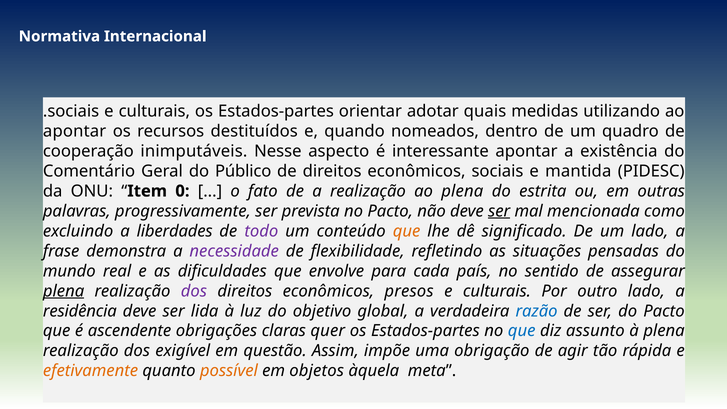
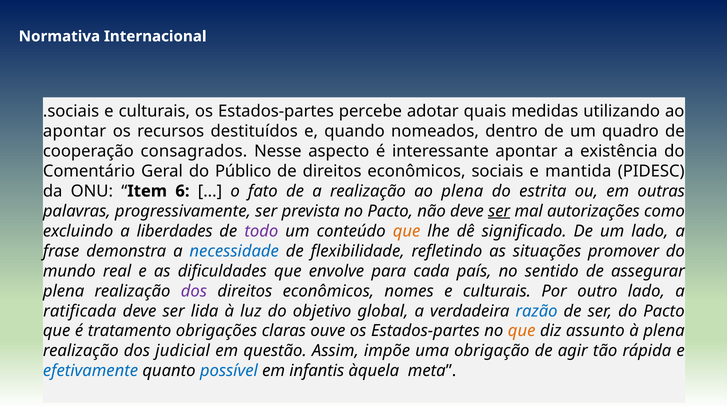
orientar: orientar -> percebe
inimputáveis: inimputáveis -> consagrados
0: 0 -> 6
mencionada: mencionada -> autorizações
necessidade colour: purple -> blue
pensadas: pensadas -> promover
plena at (64, 291) underline: present -> none
presos: presos -> nomes
residência: residência -> ratificada
ascendente: ascendente -> tratamento
quer: quer -> ouve
que at (522, 331) colour: blue -> orange
exigível: exigível -> judicial
efetivamente colour: orange -> blue
possível colour: orange -> blue
objetos: objetos -> infantis
